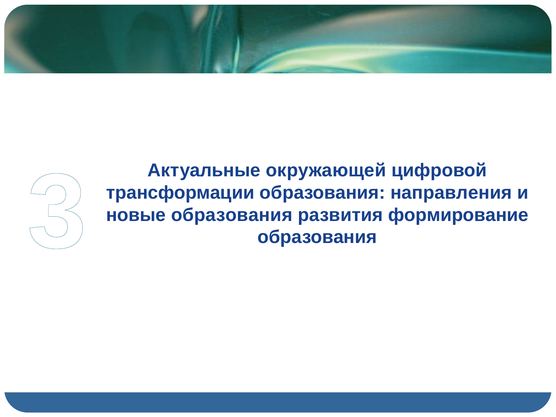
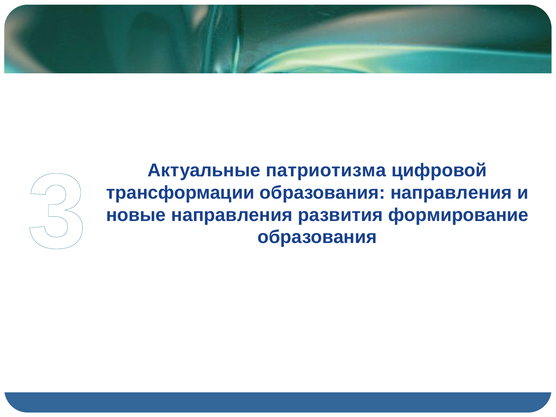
окружающей: окружающей -> патриотизма
новые образования: образования -> направления
